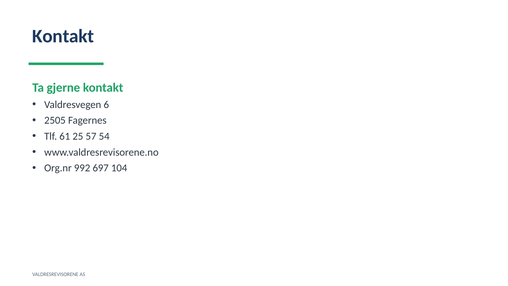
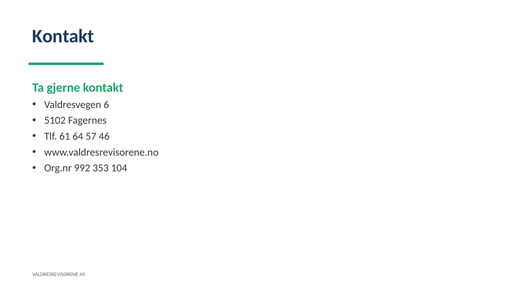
2505: 2505 -> 5102
25: 25 -> 64
54: 54 -> 46
697: 697 -> 353
